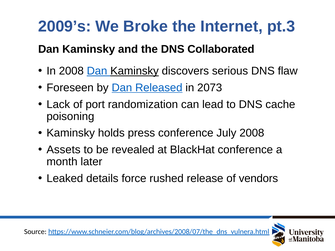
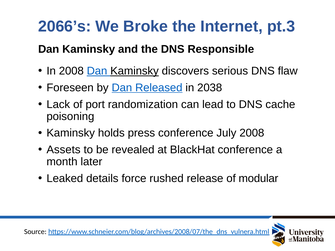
2009’s: 2009’s -> 2066’s
Collaborated: Collaborated -> Responsible
2073: 2073 -> 2038
vendors: vendors -> modular
